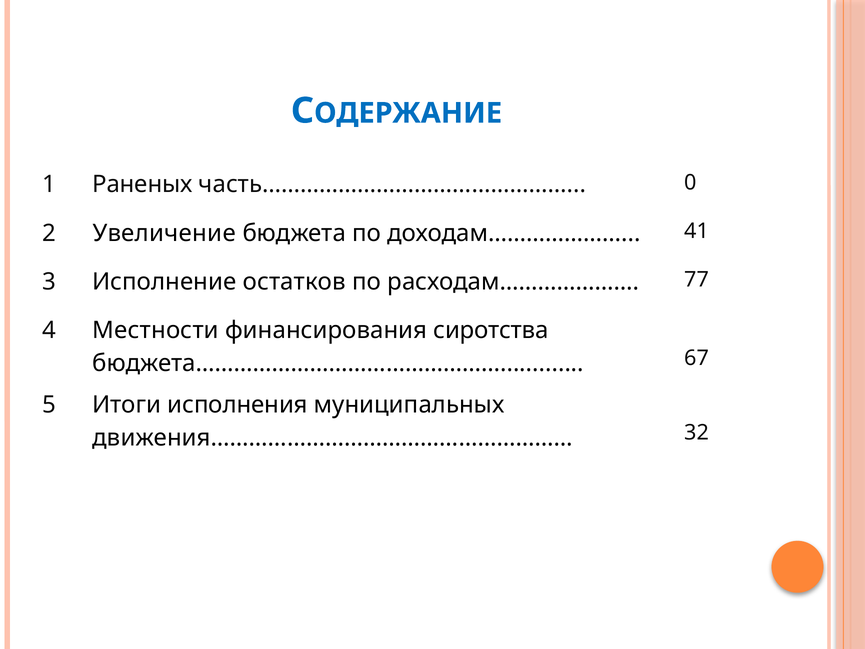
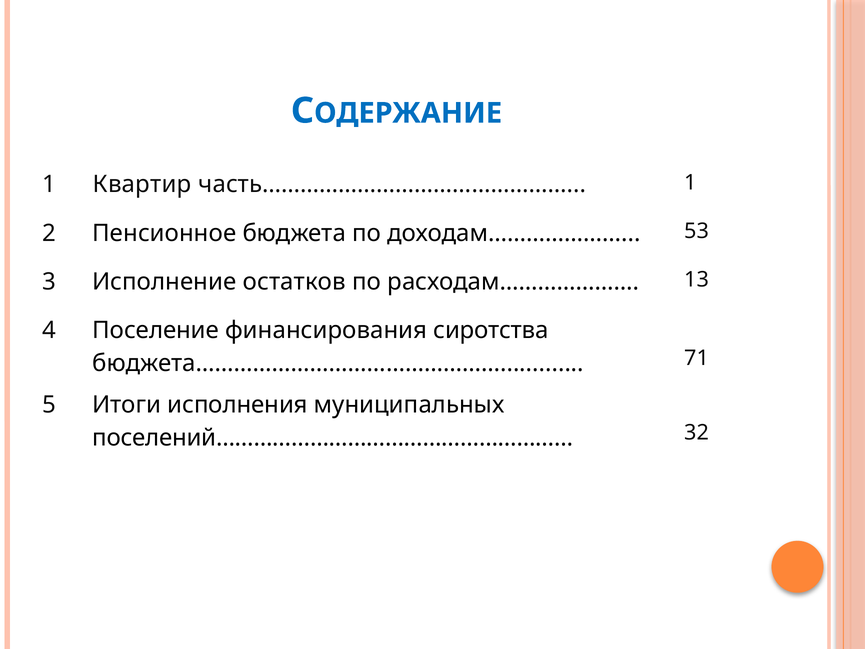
Раненых: Раненых -> Квартир
часть………………………………………… 0: 0 -> 1
Увеличение: Увеличение -> Пенсионное
41: 41 -> 53
77: 77 -> 13
Местности: Местности -> Поселение
67: 67 -> 71
движения…………………………………………………: движения………………………………………………… -> поселений…………………………………………………
